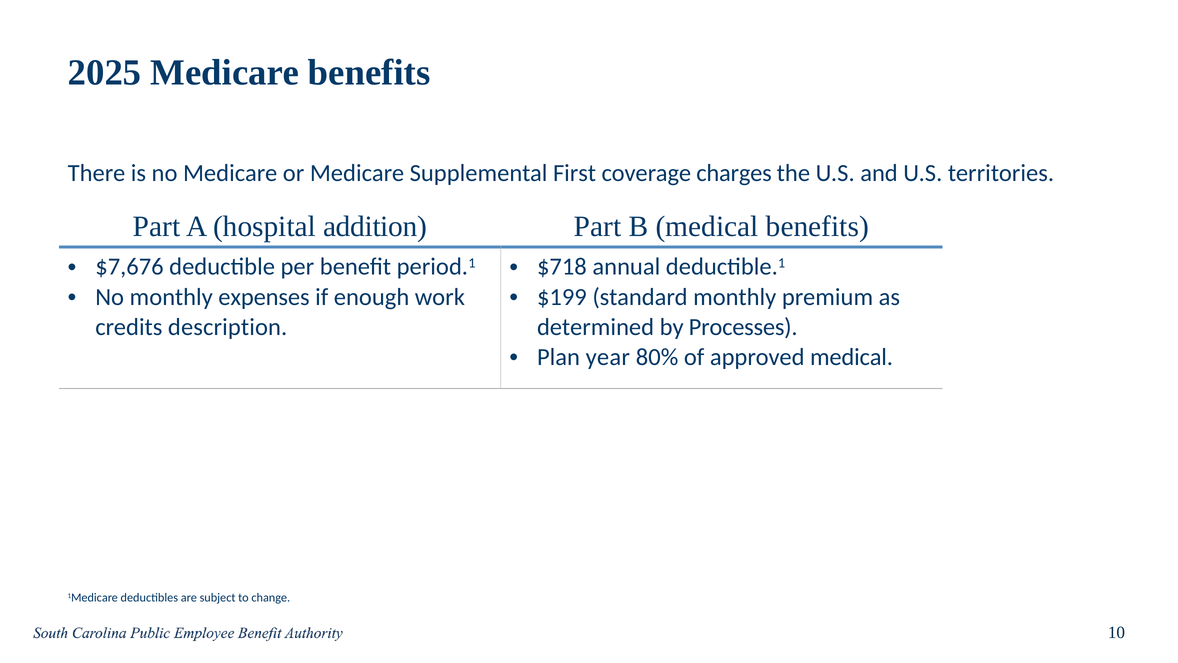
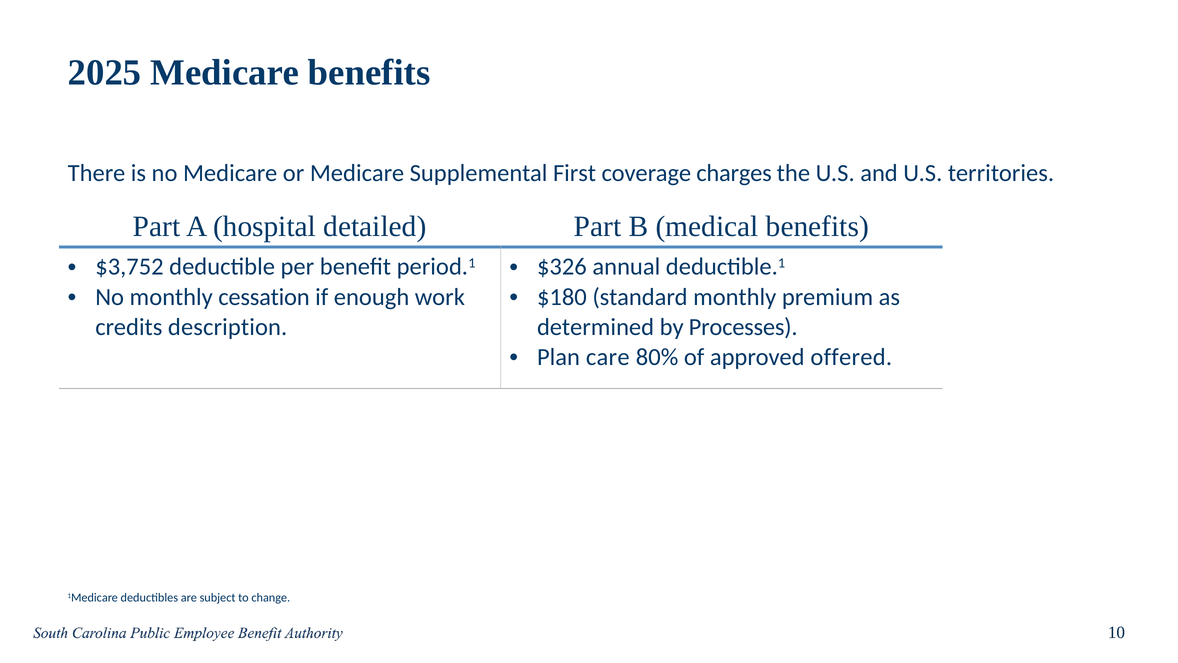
addition: addition -> detailed
$7,676: $7,676 -> $3,752
$718: $718 -> $326
expenses: expenses -> cessation
$199: $199 -> $180
year: year -> care
approved medical: medical -> offered
